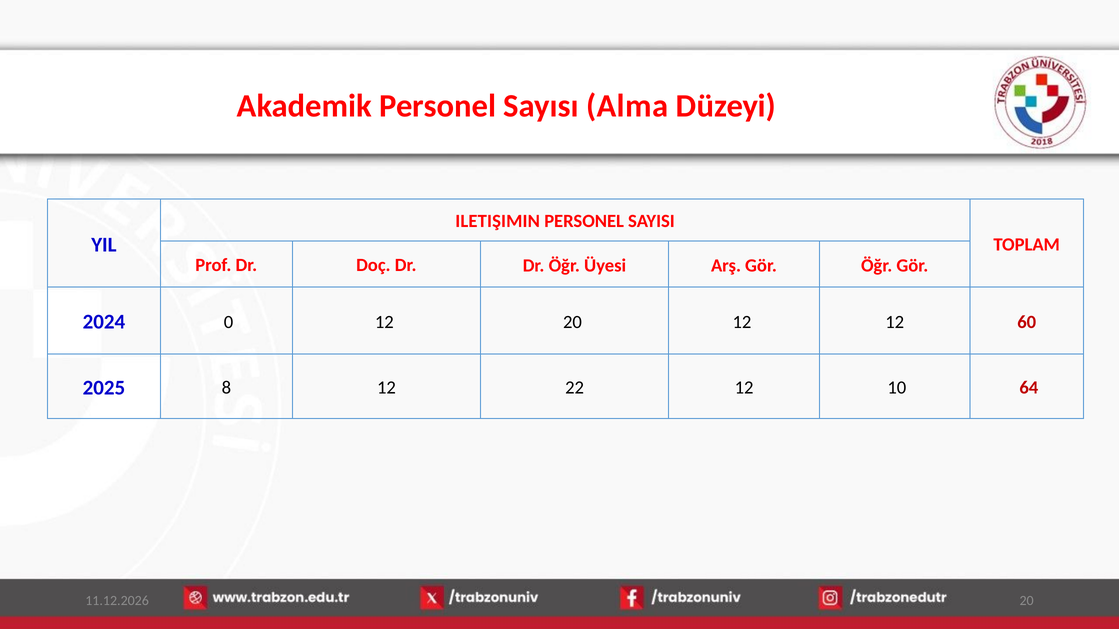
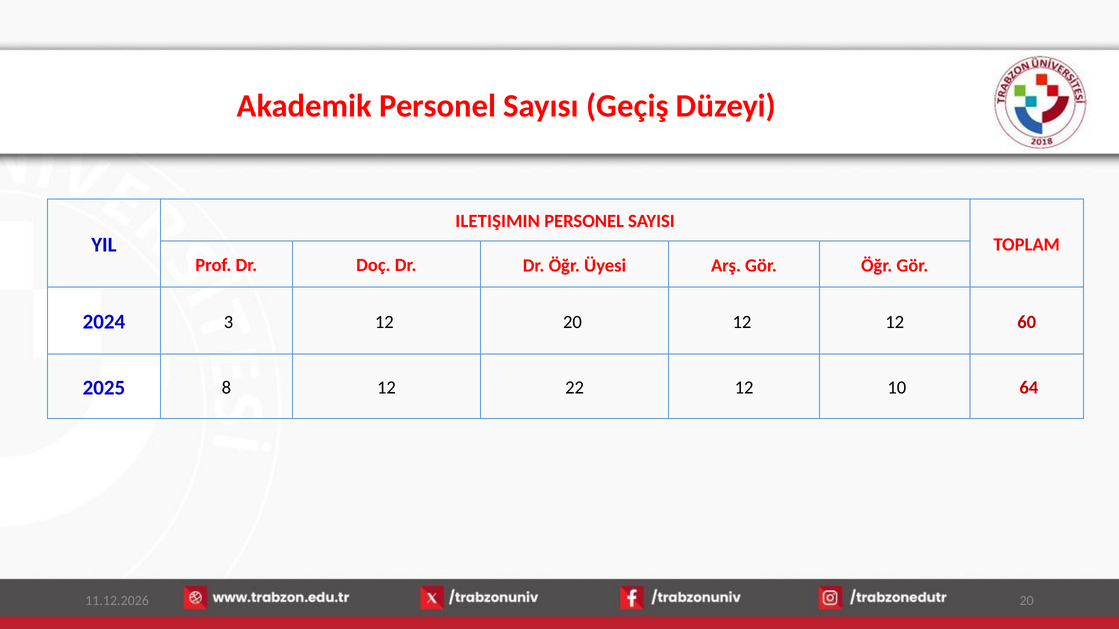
Alma: Alma -> Geçiş
0: 0 -> 3
